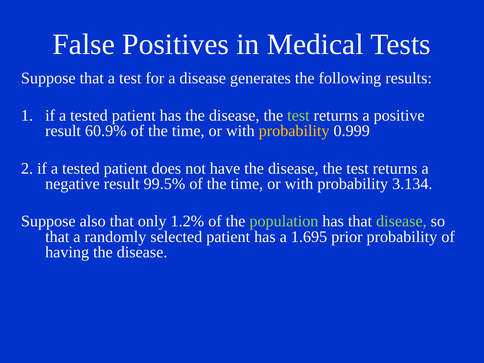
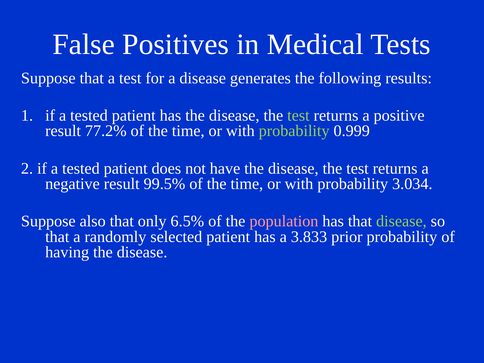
60.9%: 60.9% -> 77.2%
probability at (294, 131) colour: yellow -> light green
3.134: 3.134 -> 3.034
1.2%: 1.2% -> 6.5%
population colour: light green -> pink
1.695: 1.695 -> 3.833
